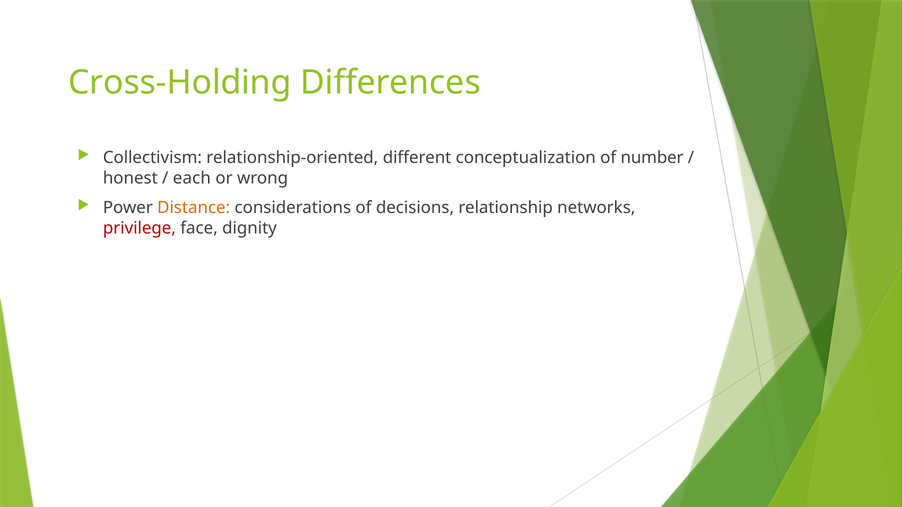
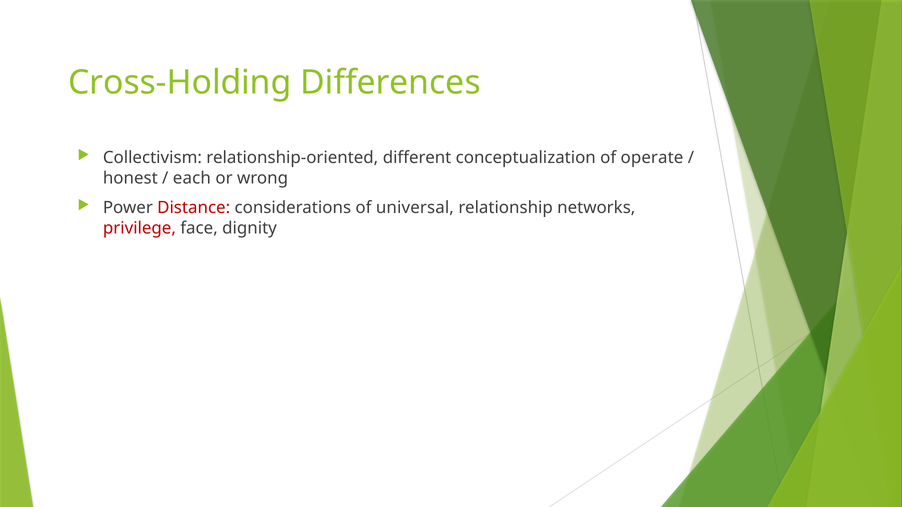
number: number -> operate
Distance colour: orange -> red
decisions: decisions -> universal
